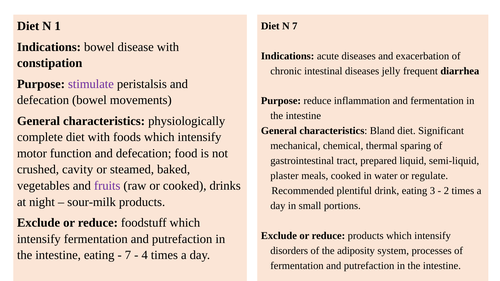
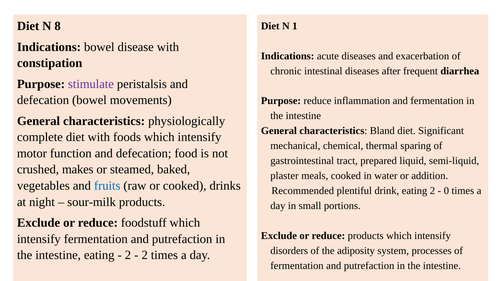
1: 1 -> 8
N 7: 7 -> 1
jelly: jelly -> after
cavity: cavity -> makes
regulate: regulate -> addition
fruits colour: purple -> blue
eating 3: 3 -> 2
2: 2 -> 0
7 at (128, 255): 7 -> 2
4 at (145, 255): 4 -> 2
